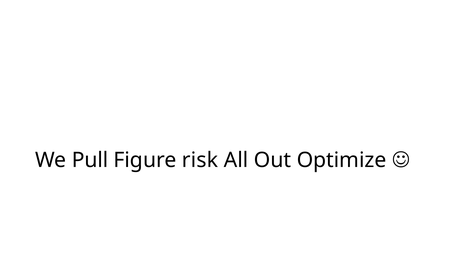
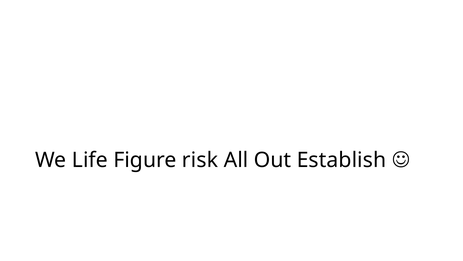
Pull: Pull -> Life
Optimize: Optimize -> Establish
